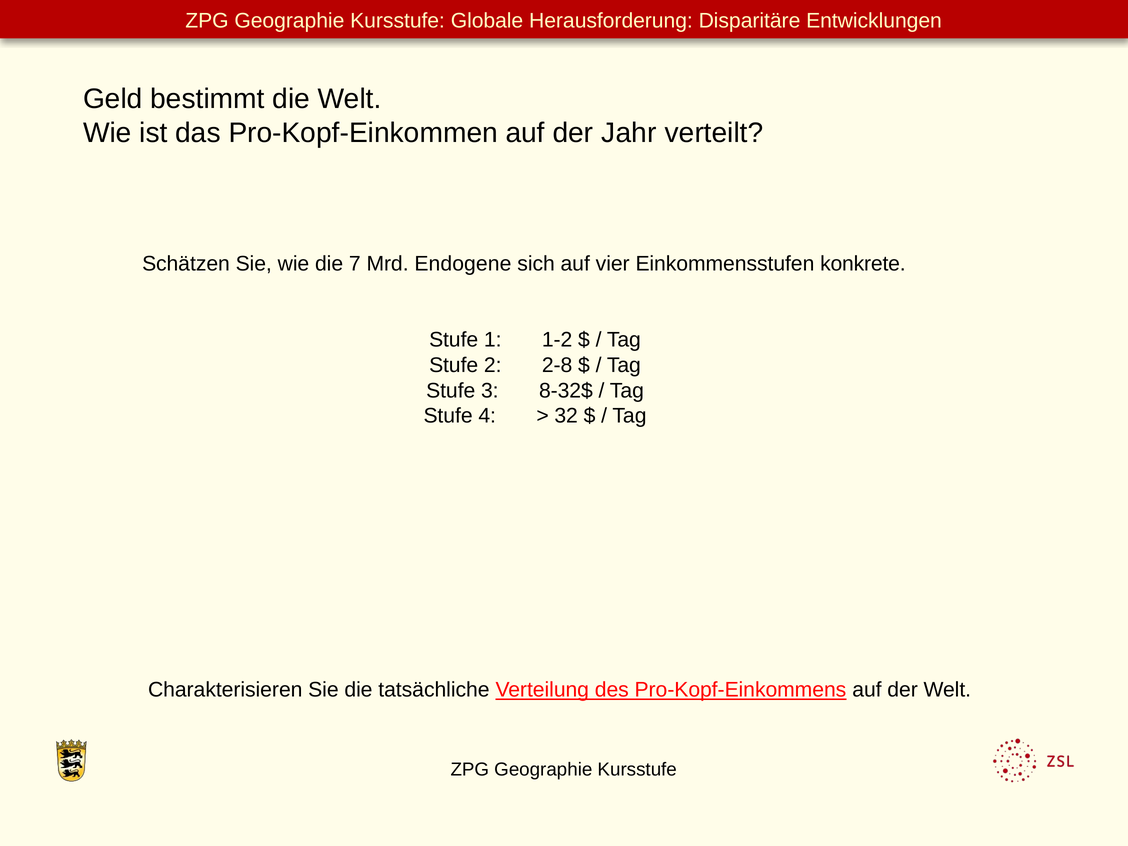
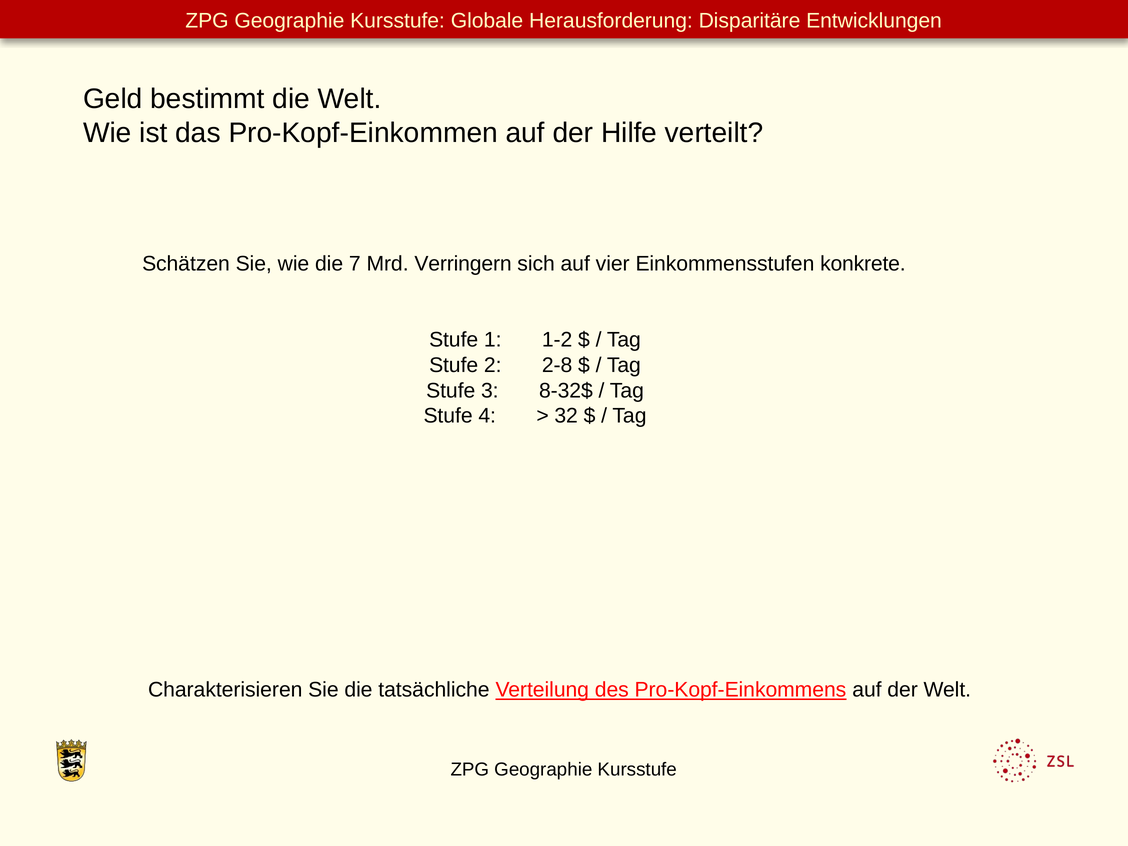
Jahr: Jahr -> Hilfe
Endogene: Endogene -> Verringern
